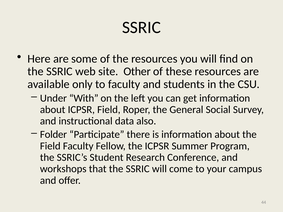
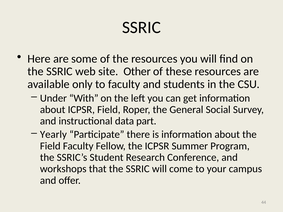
also: also -> part
Folder: Folder -> Yearly
